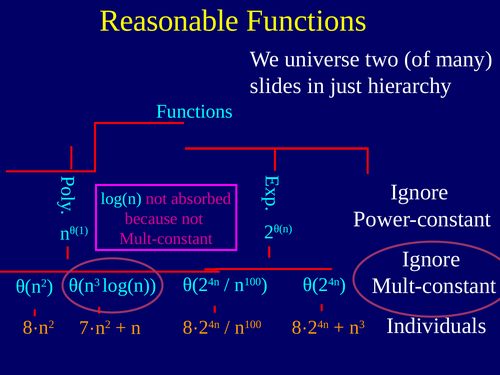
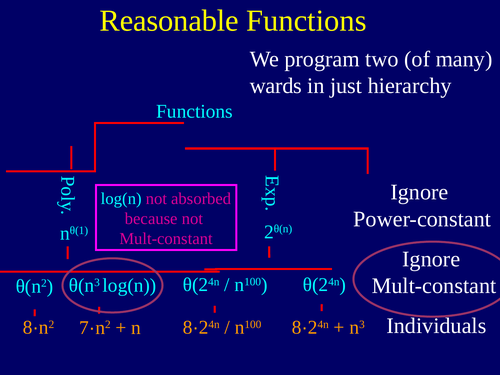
universe: universe -> program
slides: slides -> wards
